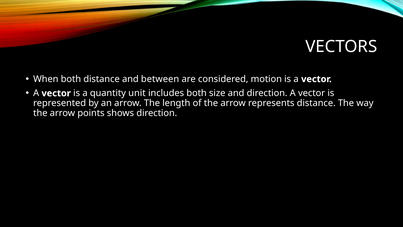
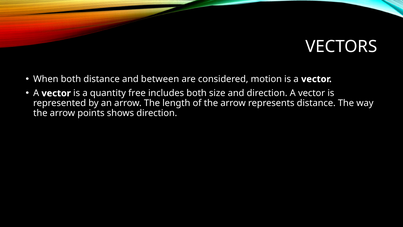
unit: unit -> free
